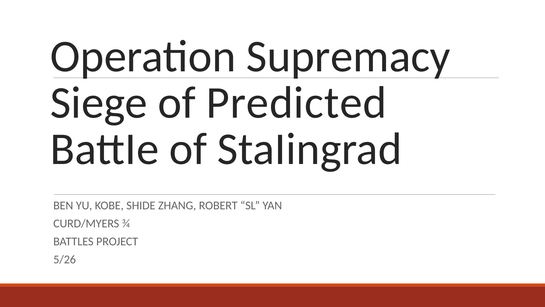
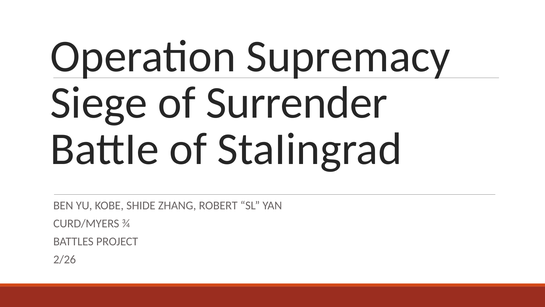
Predicted: Predicted -> Surrender
5/26: 5/26 -> 2/26
